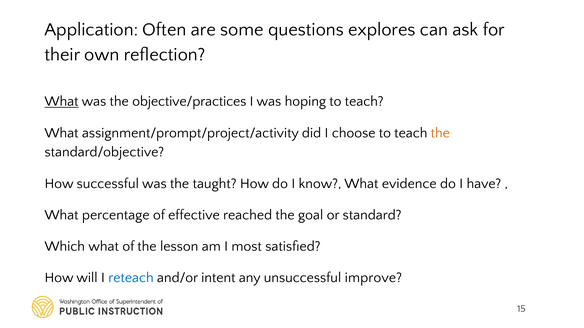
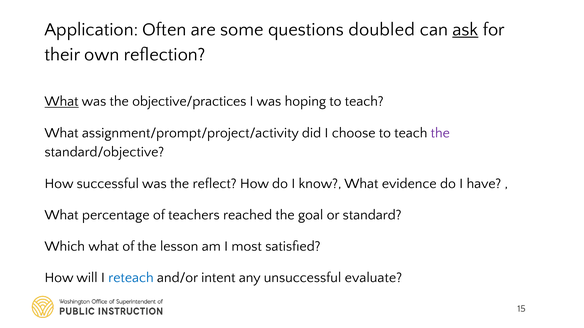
explores: explores -> doubled
ask underline: none -> present
the at (440, 133) colour: orange -> purple
taught: taught -> reflect
effective: effective -> teachers
improve: improve -> evaluate
